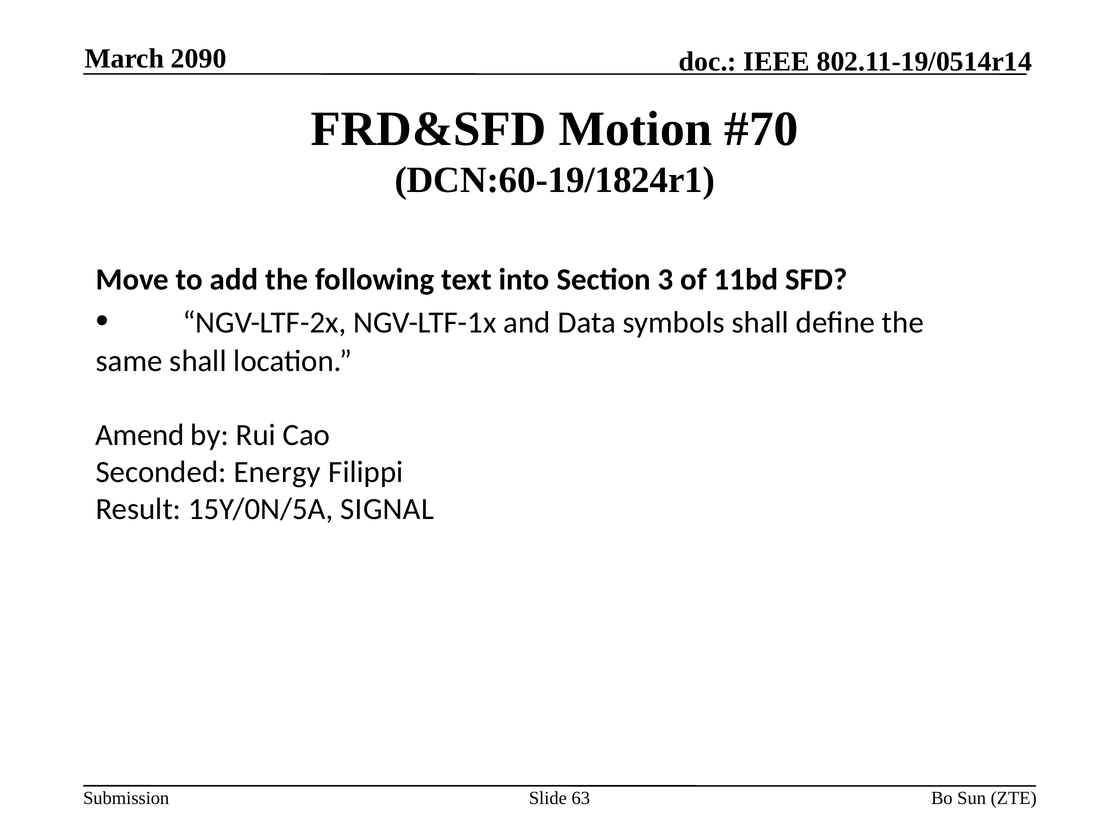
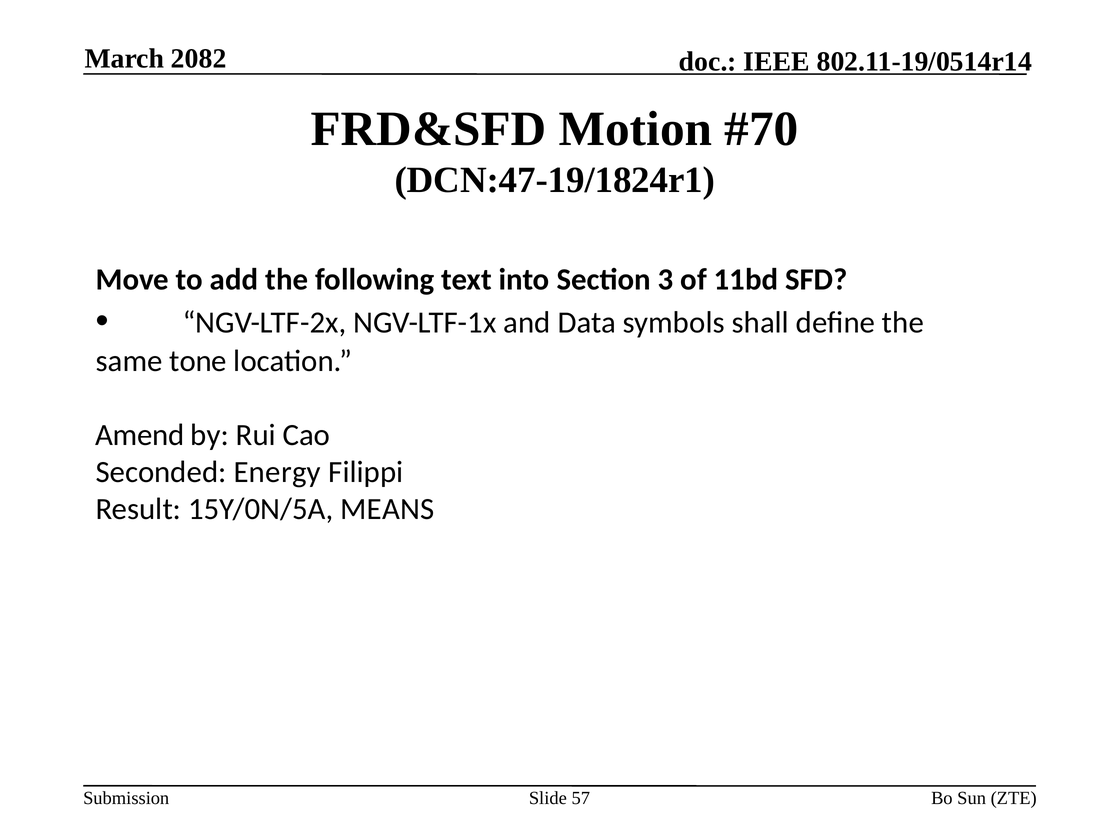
2090: 2090 -> 2082
DCN:60-19/1824r1: DCN:60-19/1824r1 -> DCN:47-19/1824r1
same shall: shall -> tone
SIGNAL: SIGNAL -> MEANS
63: 63 -> 57
